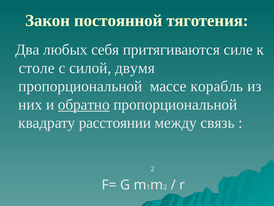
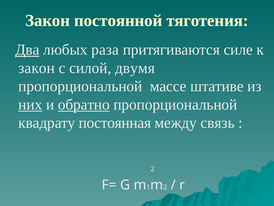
Два underline: none -> present
себя: себя -> раза
столе at (37, 68): столе -> закон
корабль: корабль -> штативе
них underline: none -> present
расстоянии: расстоянии -> постоянная
